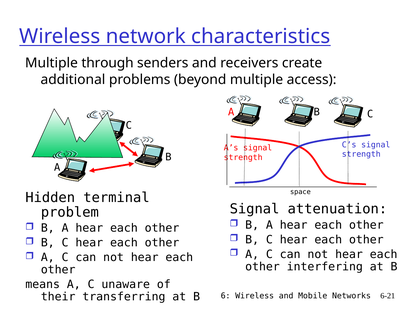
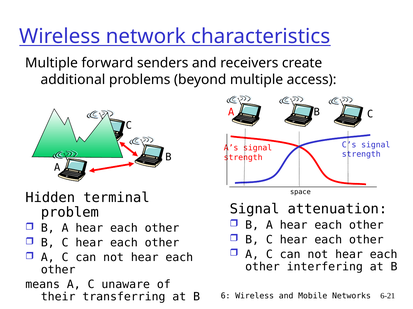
through: through -> forward
